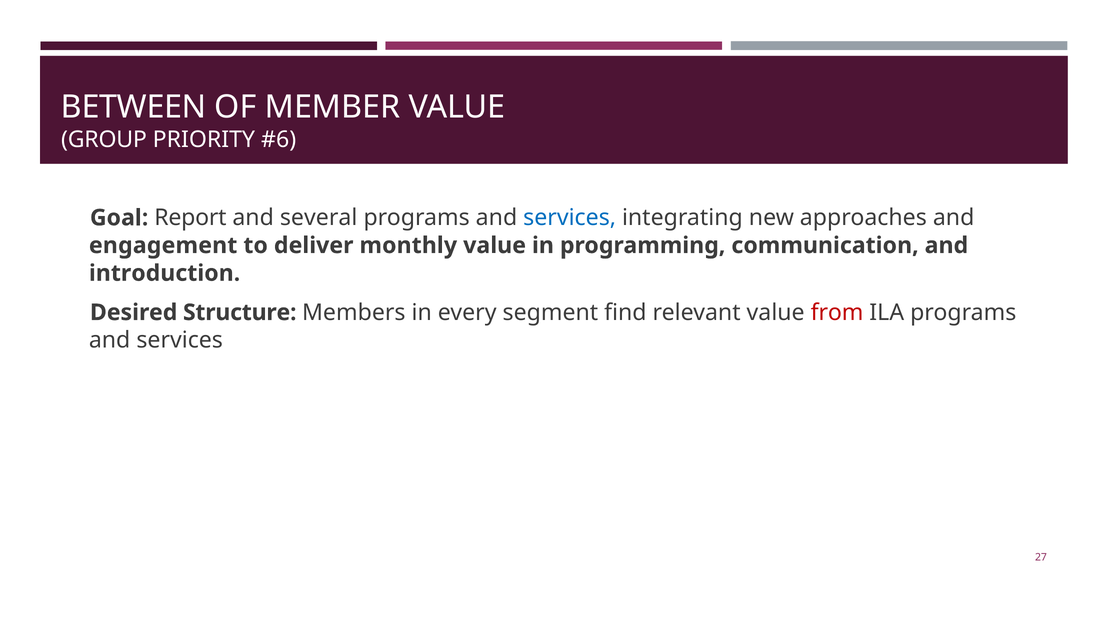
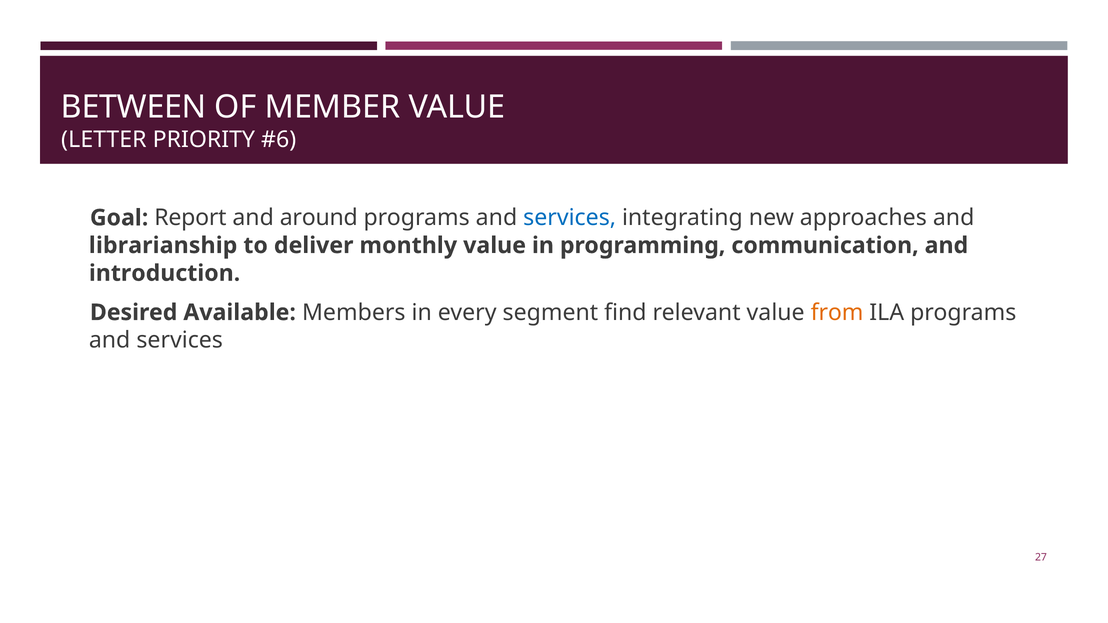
GROUP: GROUP -> LETTER
several: several -> around
engagement: engagement -> librarianship
Structure: Structure -> Available
from colour: red -> orange
